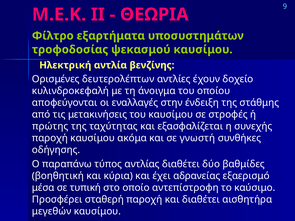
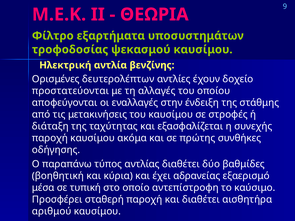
κυλινδροκεφαλή: κυλινδροκεφαλή -> προστατεύονται
άνοιγμα: άνοιγμα -> αλλαγές
πρώτης: πρώτης -> διάταξη
γνωστή: γνωστή -> πρώτης
μεγεθών: μεγεθών -> αριθμού
